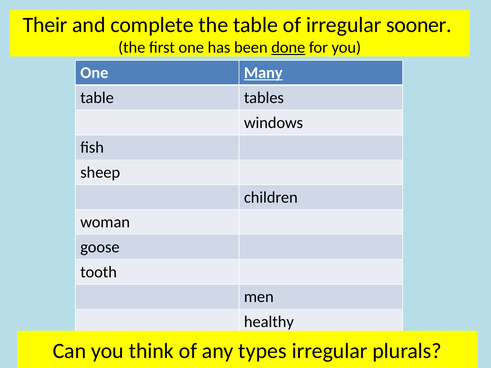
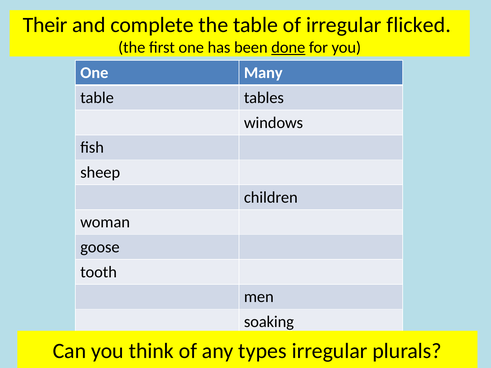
sooner: sooner -> flicked
Many underline: present -> none
healthy: healthy -> soaking
